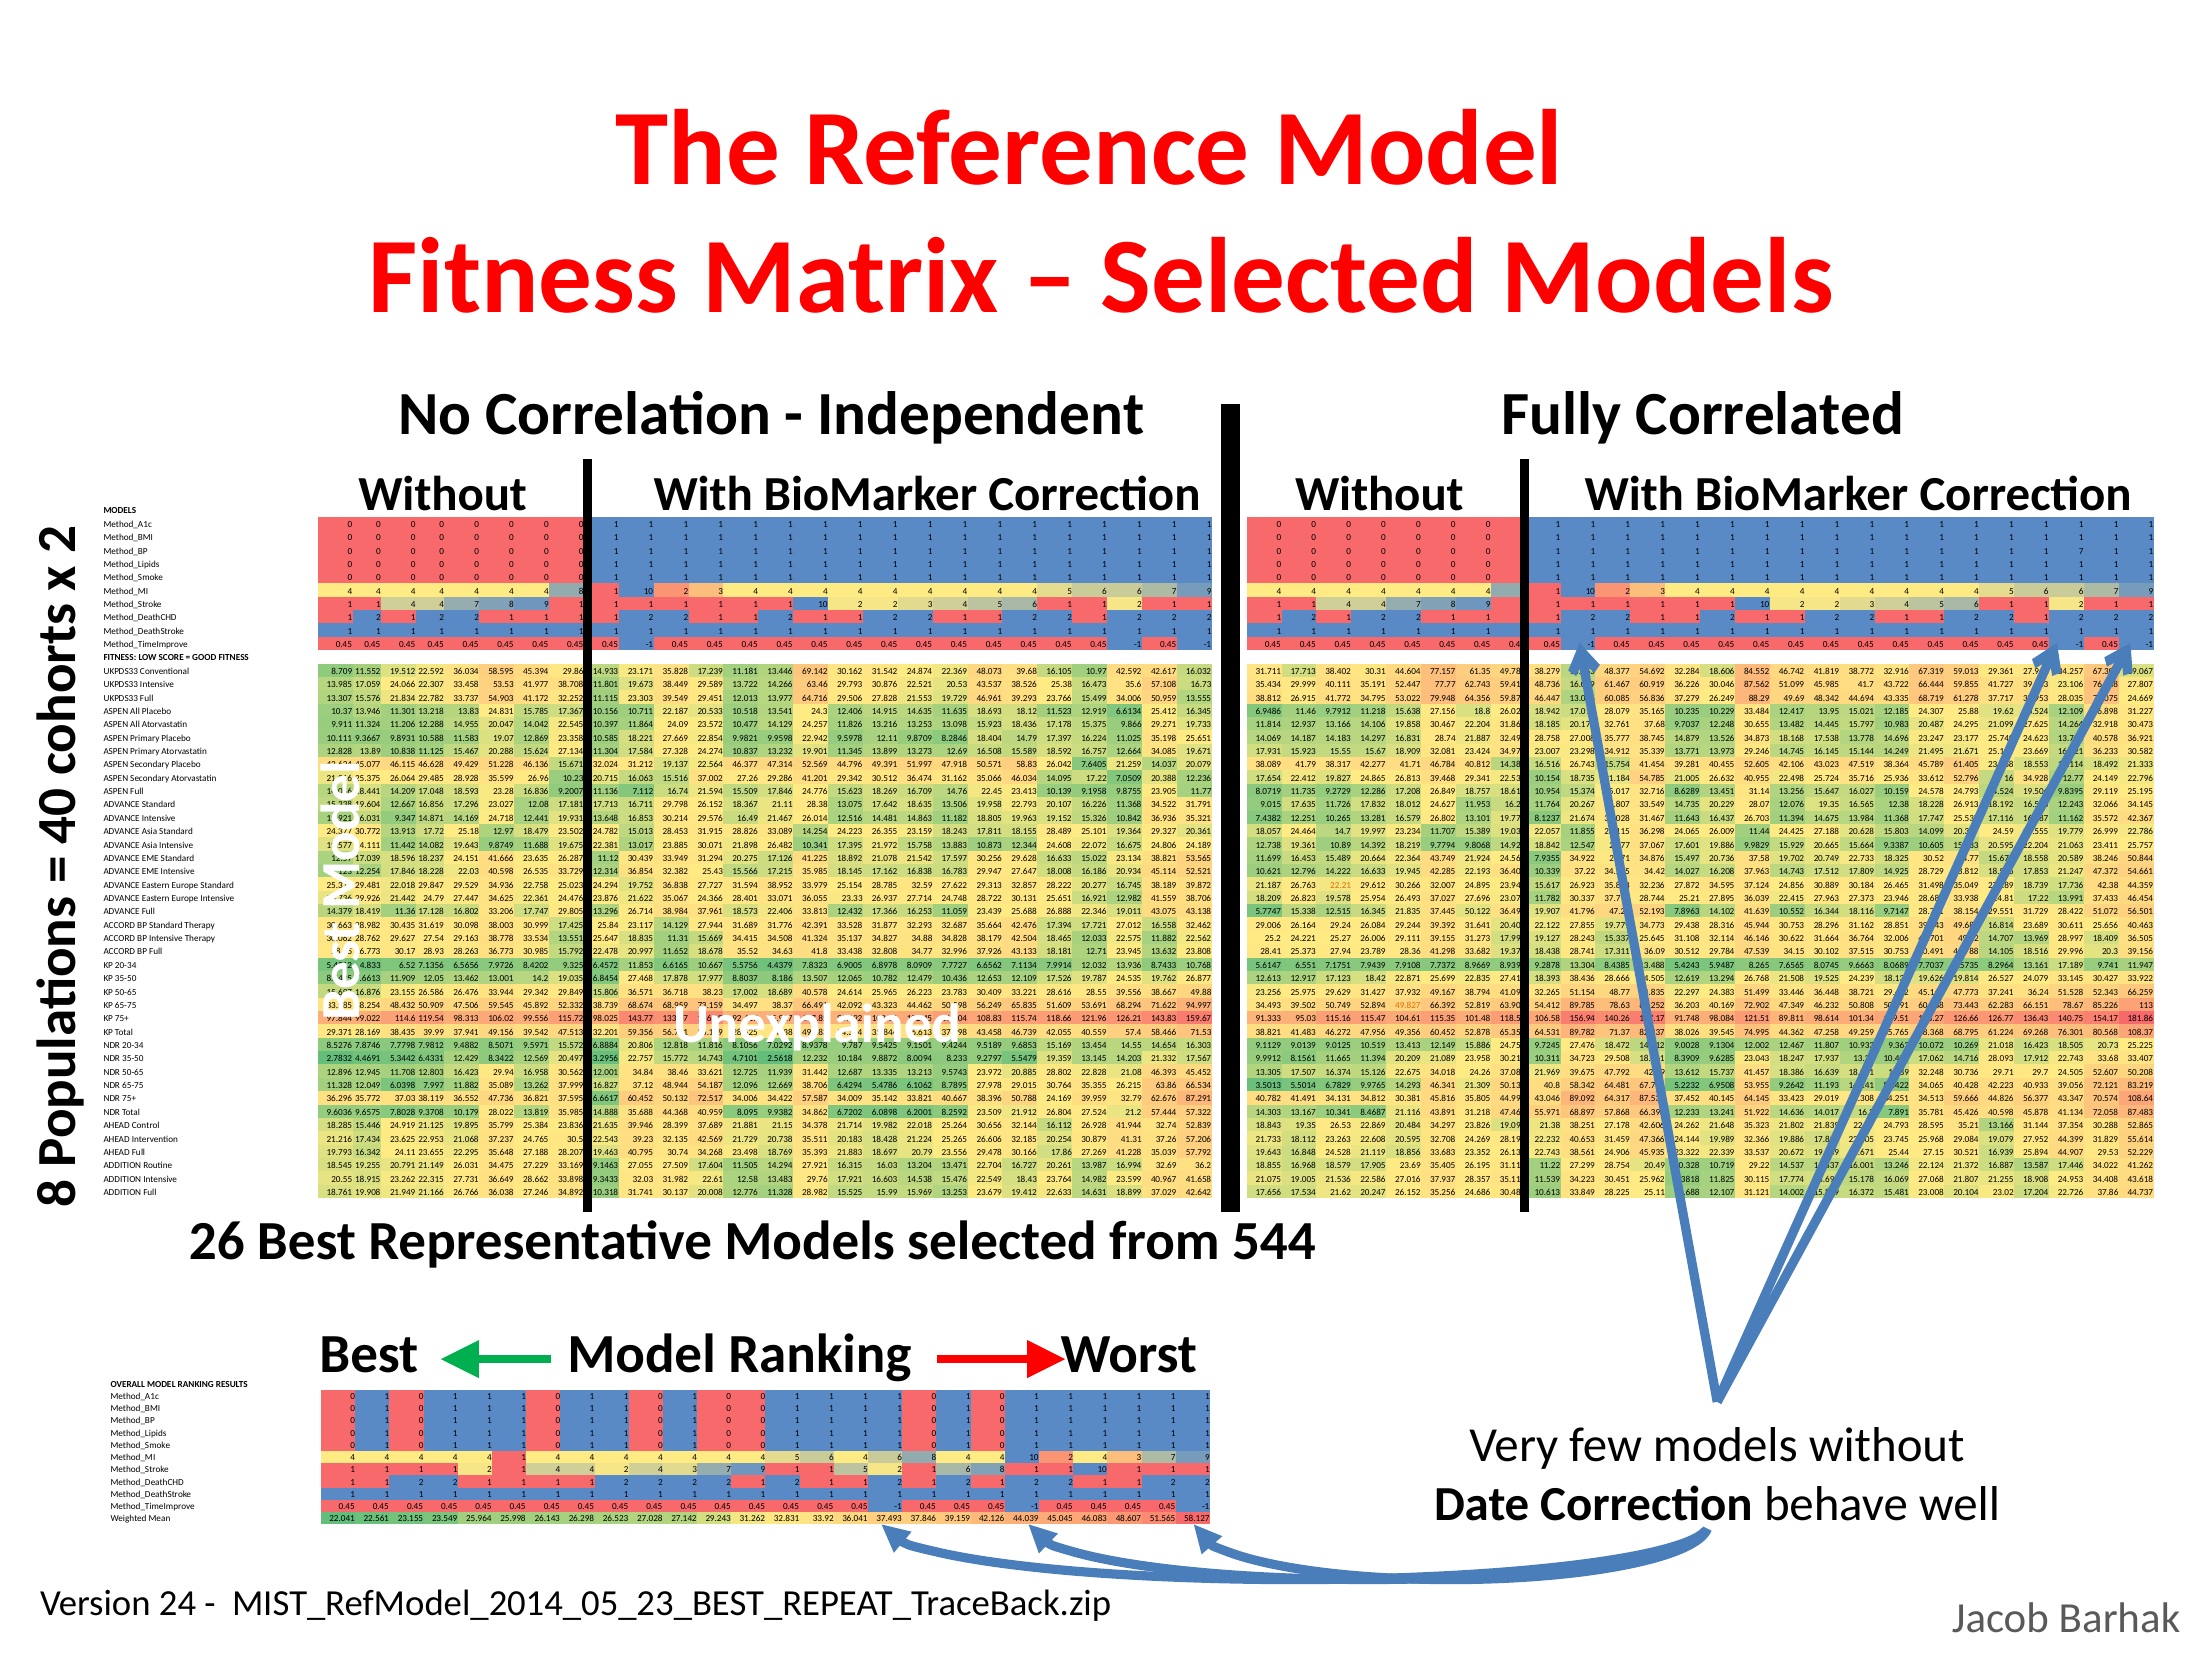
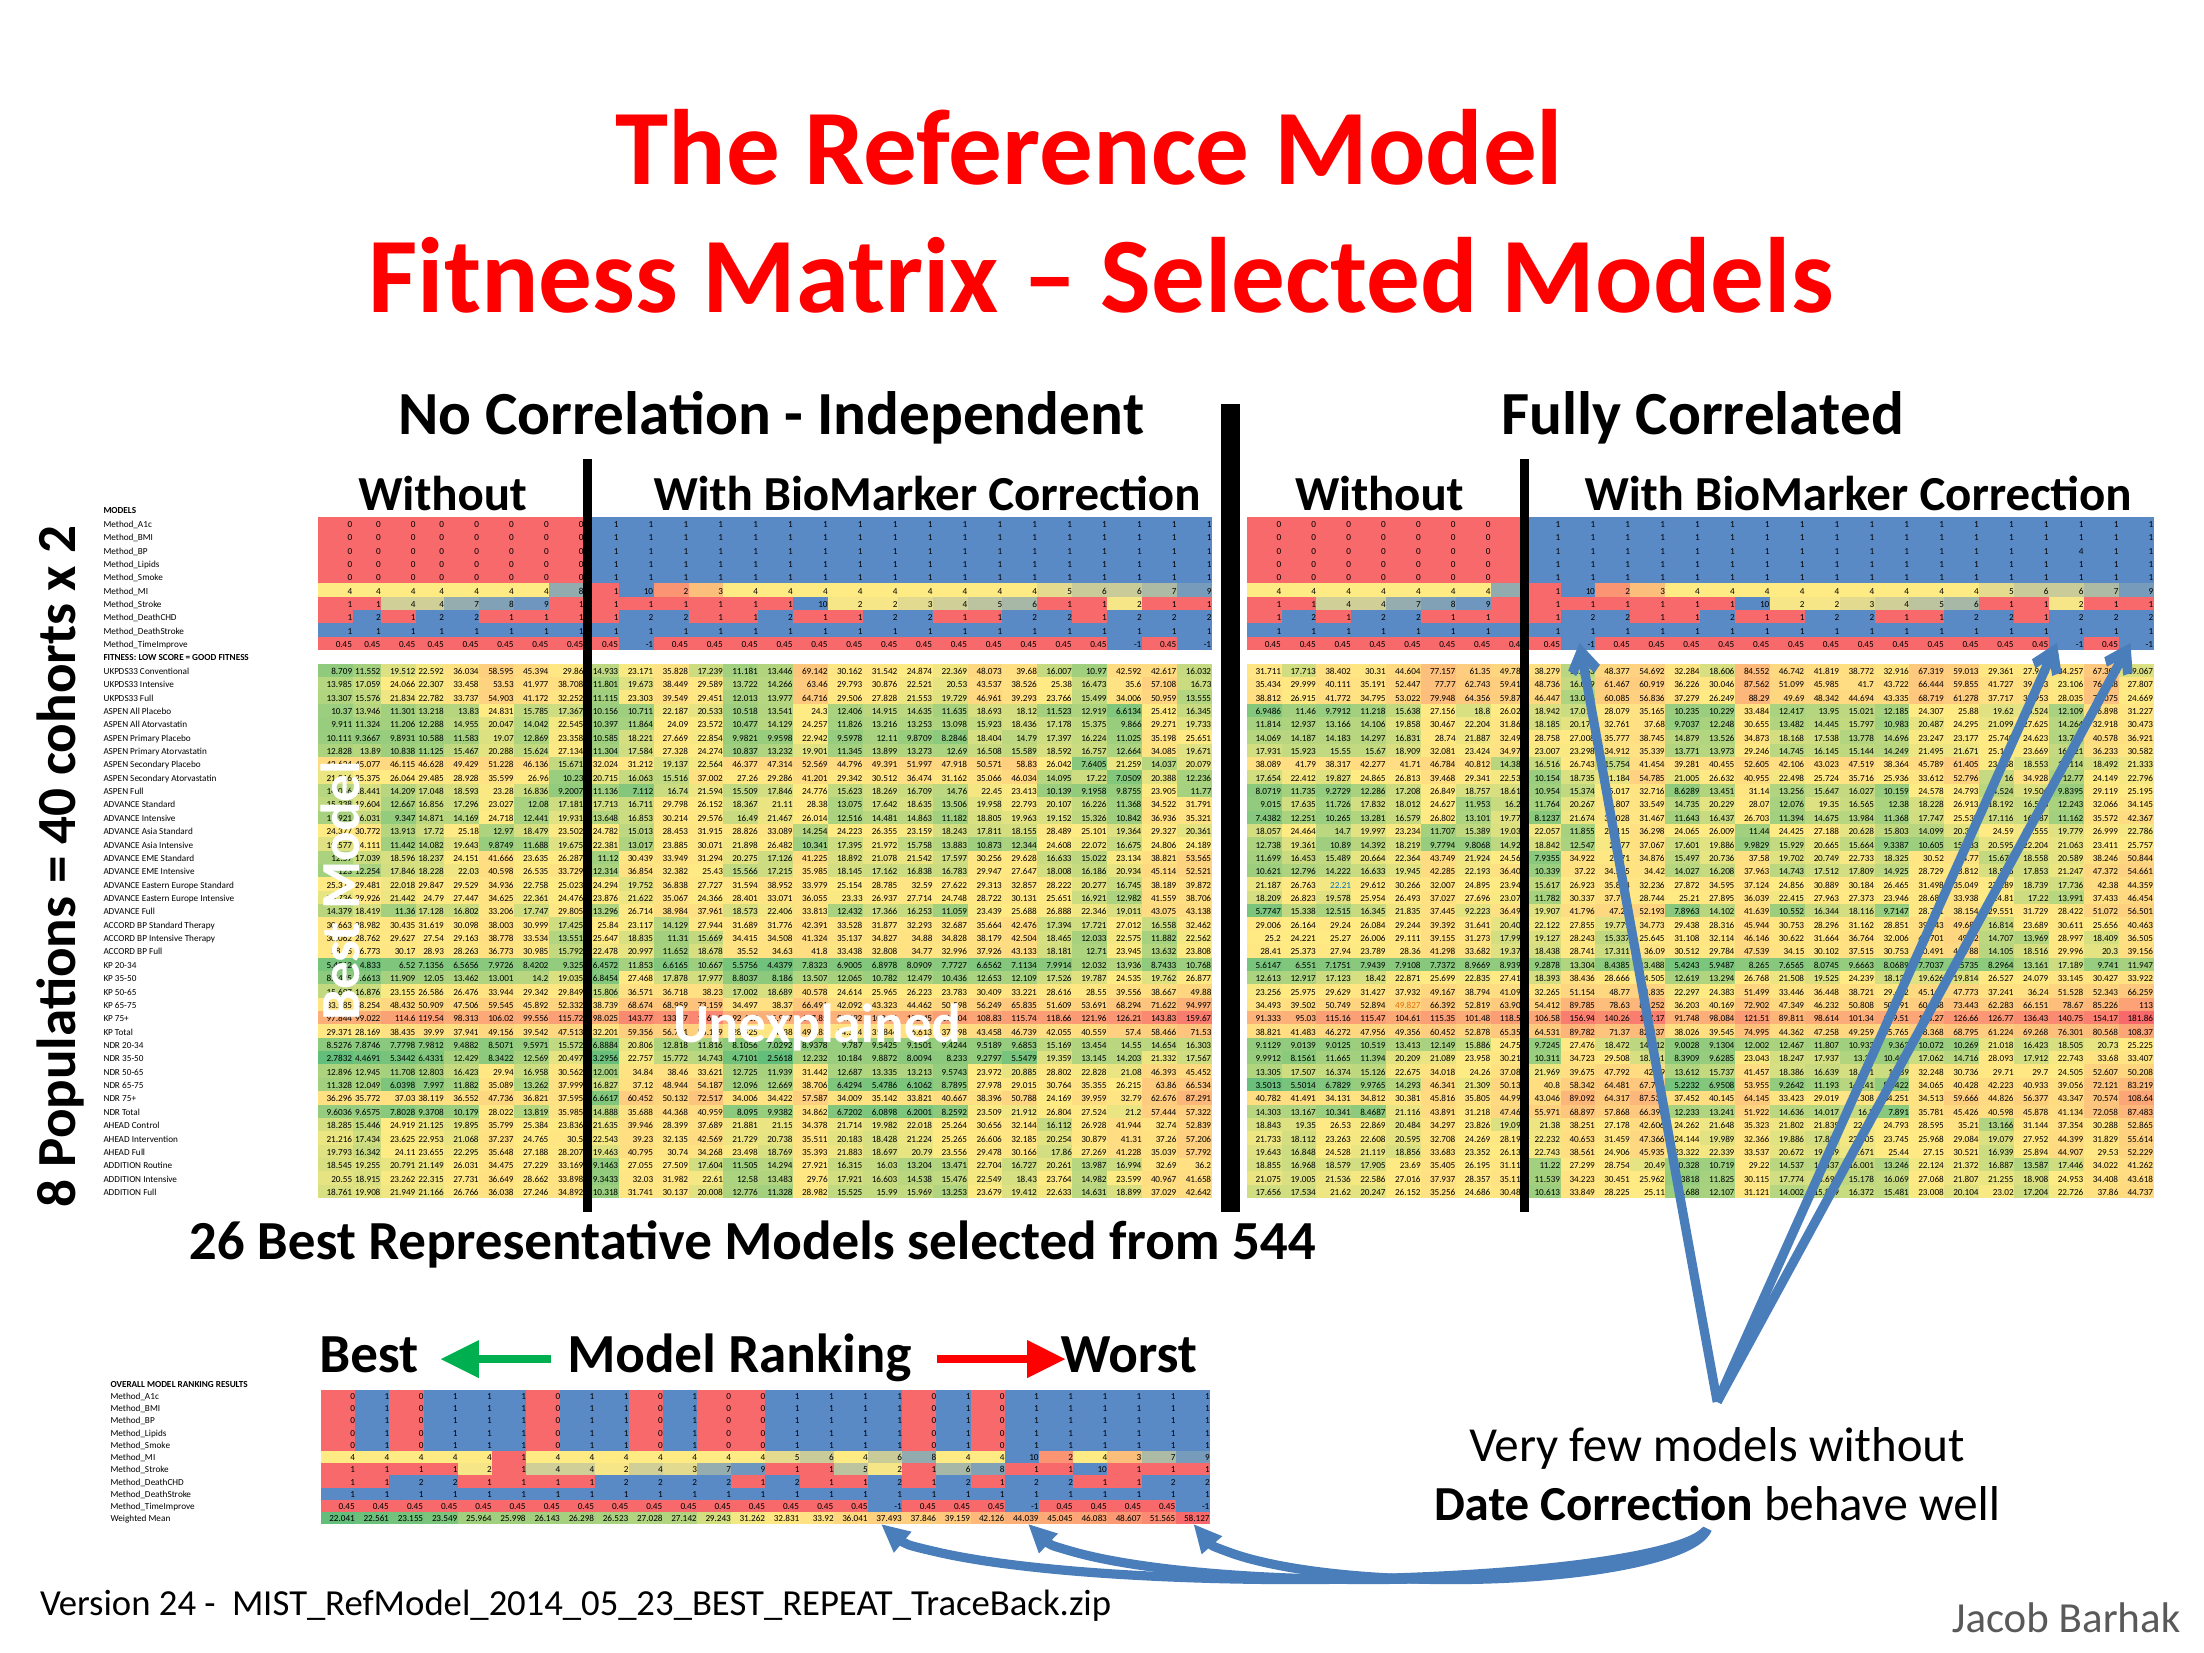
7 at (2081, 551): 7 -> 4
16.105: 16.105 -> 16.007
22.21 colour: orange -> blue
50.122: 50.122 -> 92.223
